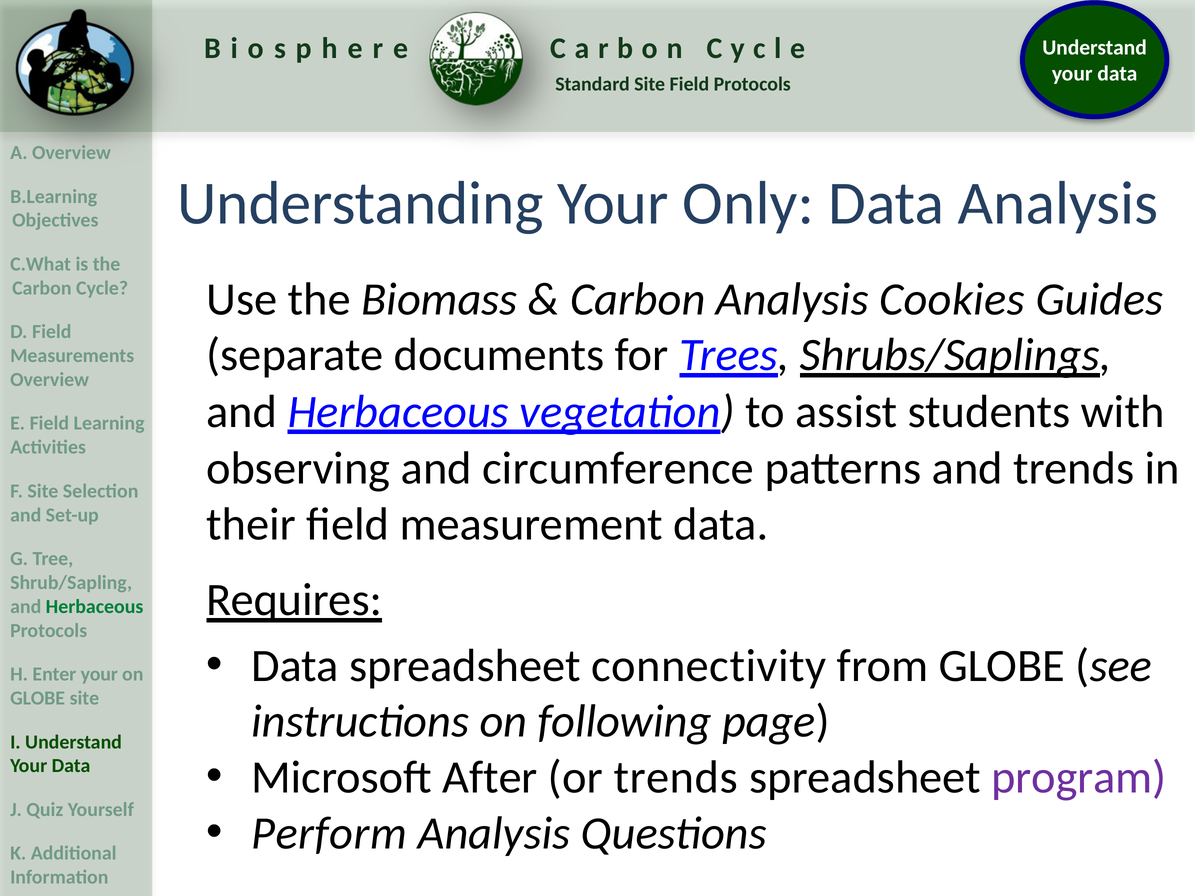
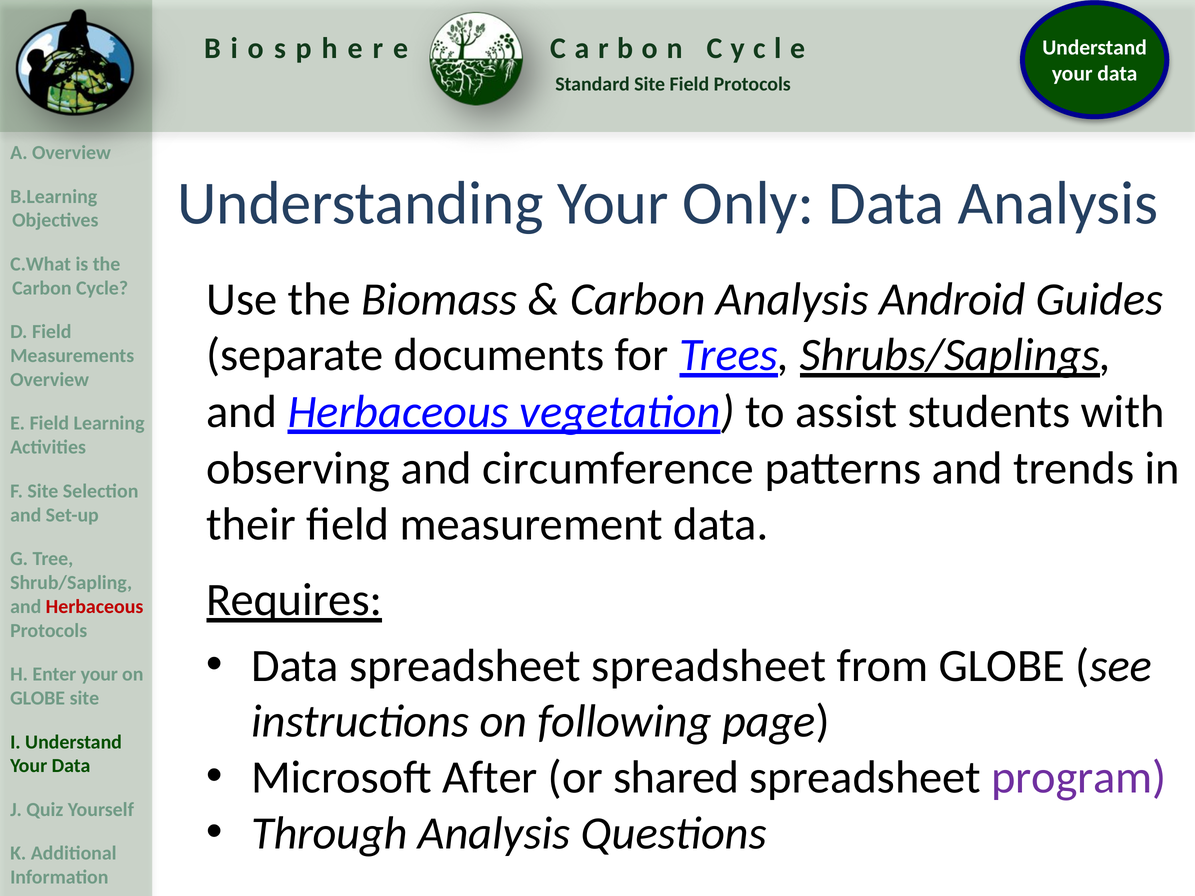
Cookies: Cookies -> Android
Herbaceous at (95, 607) colour: green -> red
spreadsheet connectivity: connectivity -> spreadsheet
or trends: trends -> shared
Perform: Perform -> Through
